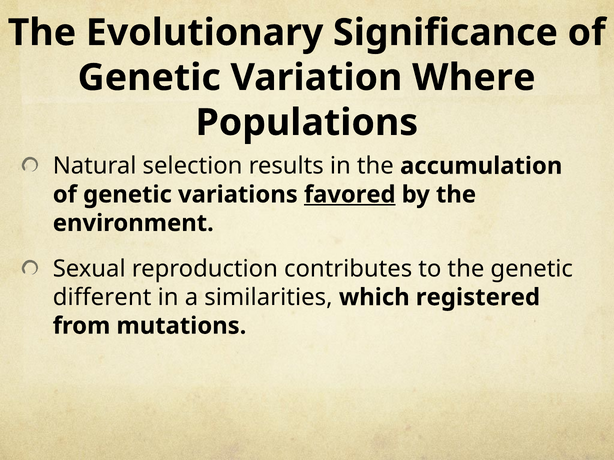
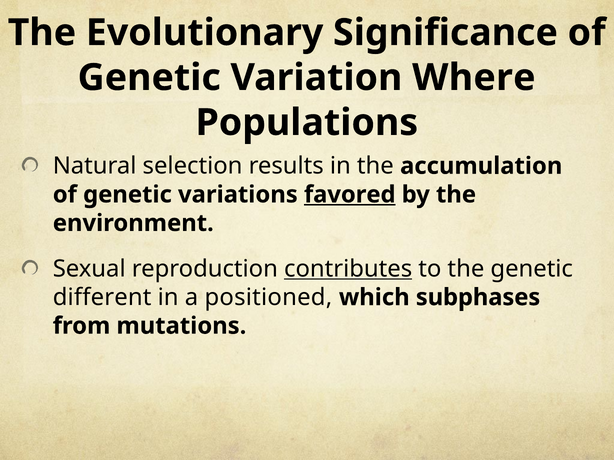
contributes underline: none -> present
similarities: similarities -> positioned
registered: registered -> subphases
